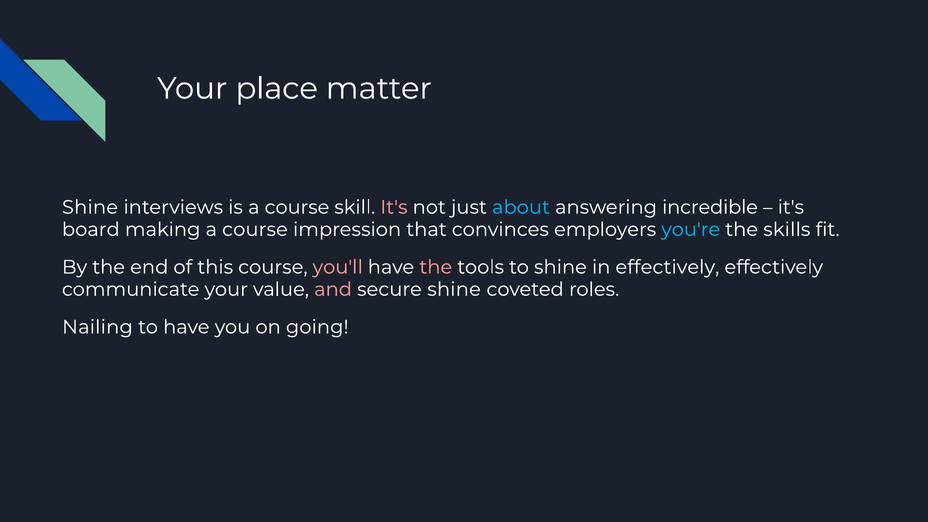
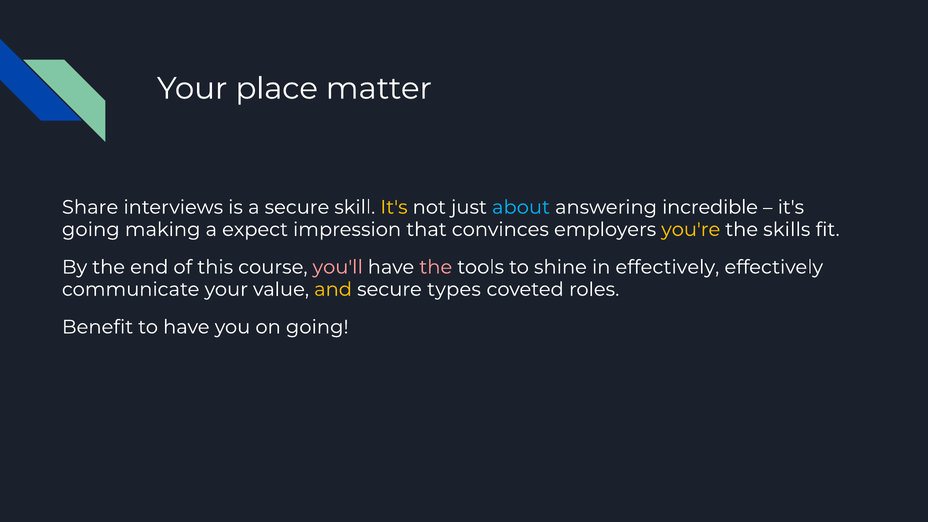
Shine at (90, 207): Shine -> Share
is a course: course -> secure
It's at (394, 207) colour: pink -> yellow
board at (91, 229): board -> going
making a course: course -> expect
you're colour: light blue -> yellow
and colour: pink -> yellow
secure shine: shine -> types
Nailing: Nailing -> Benefit
